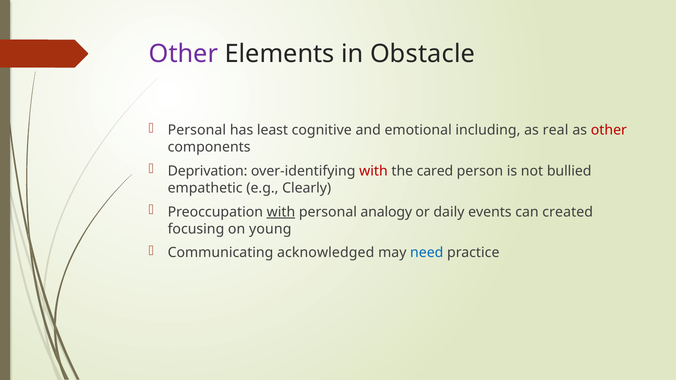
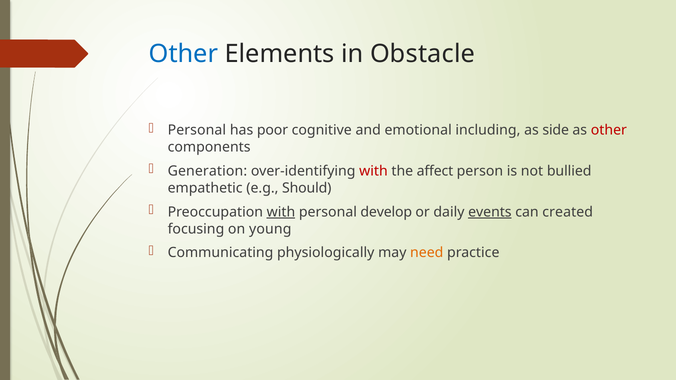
Other at (184, 54) colour: purple -> blue
least: least -> poor
real: real -> side
Deprivation: Deprivation -> Generation
cared: cared -> affect
Clearly: Clearly -> Should
analogy: analogy -> develop
events underline: none -> present
acknowledged: acknowledged -> physiologically
need colour: blue -> orange
